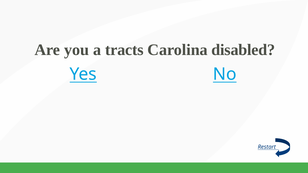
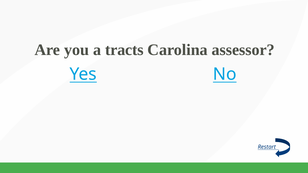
disabled: disabled -> assessor
